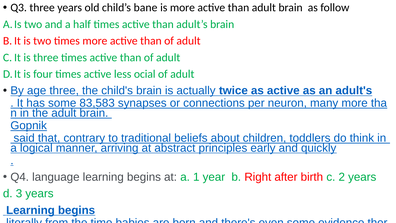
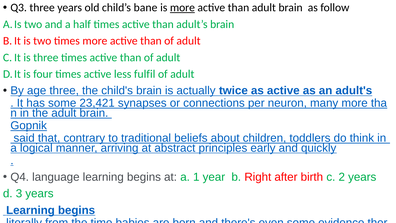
more at (182, 8) underline: none -> present
ocial: ocial -> fulfil
83,583: 83,583 -> 23,421
